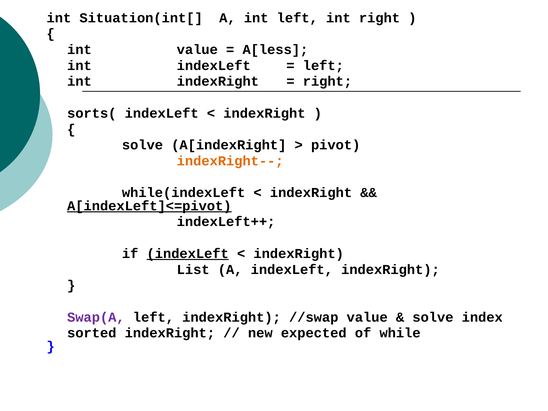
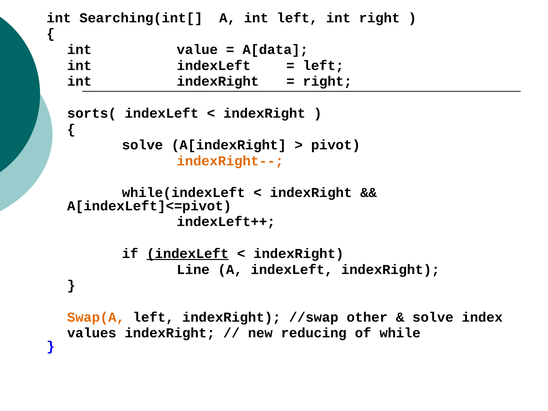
Situation(int[: Situation(int[ -> Searching(int[
A[less: A[less -> A[data
A[indexLeft]<=pivot underline: present -> none
List: List -> Line
Swap(A colour: purple -> orange
//swap value: value -> other
sorted: sorted -> values
expected: expected -> reducing
